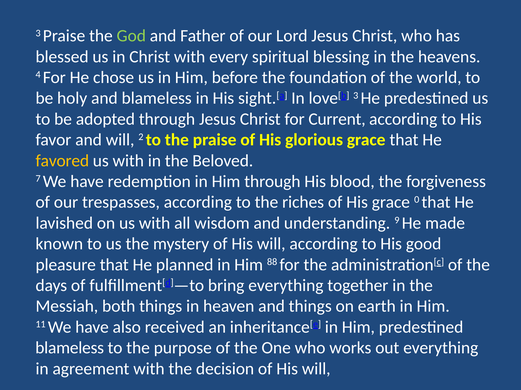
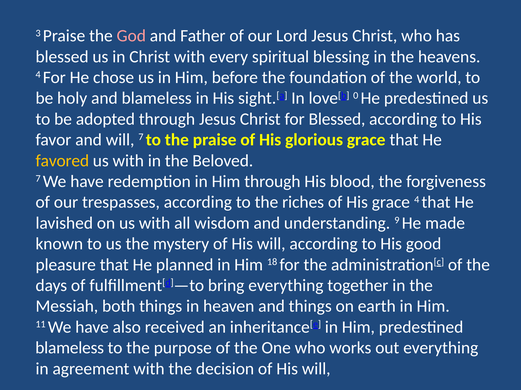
God colour: light green -> pink
love[b 3: 3 -> 0
for Current: Current -> Blessed
will 2: 2 -> 7
grace 0: 0 -> 4
88: 88 -> 18
